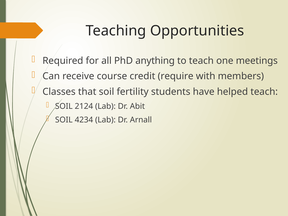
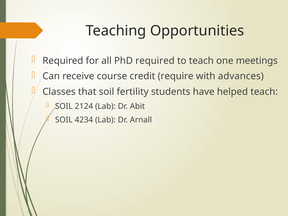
PhD anything: anything -> required
members: members -> advances
